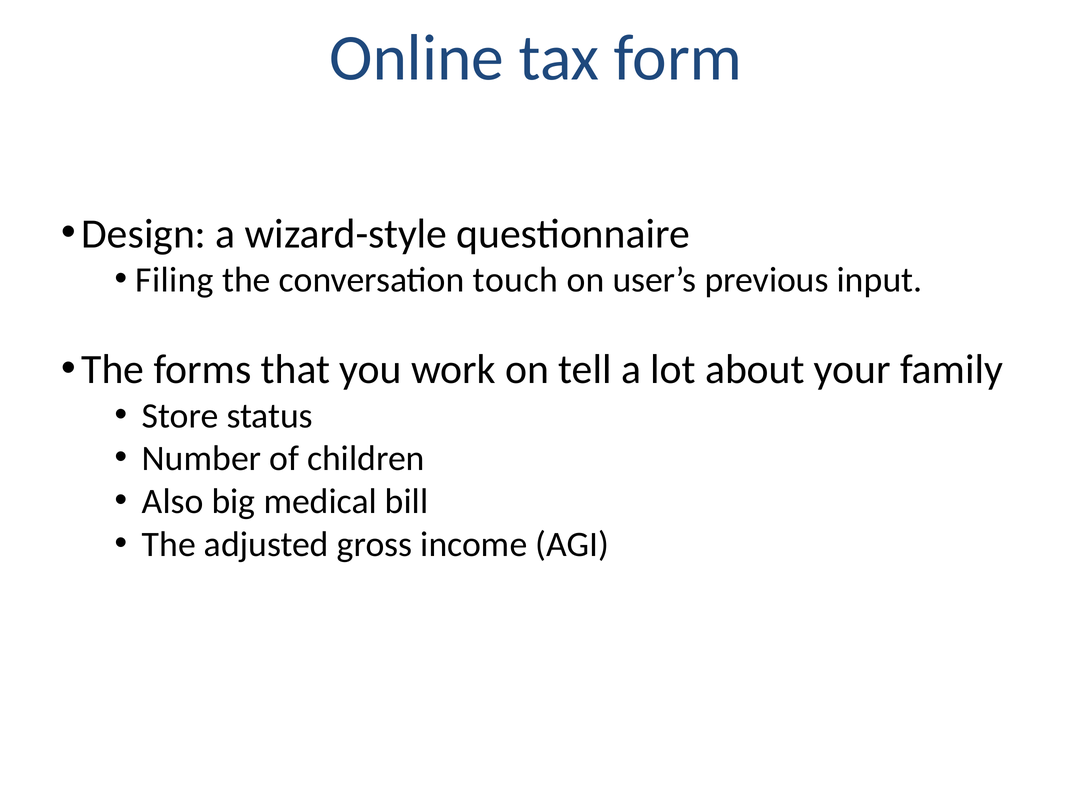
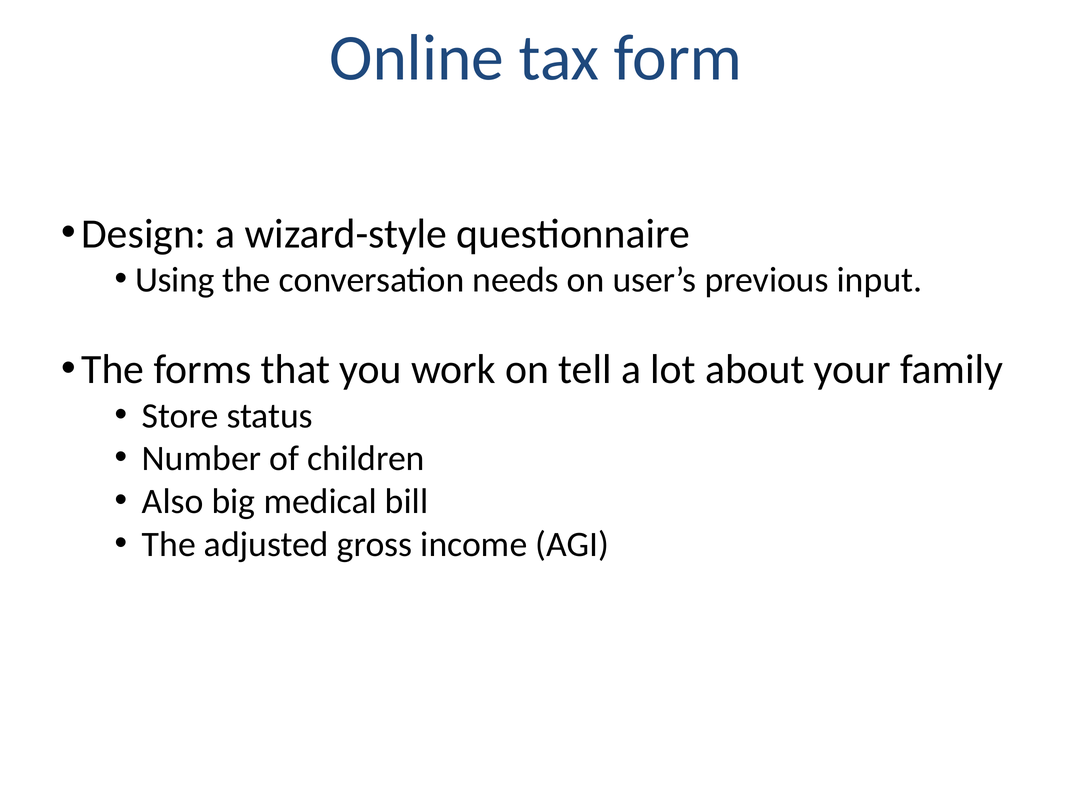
Filing: Filing -> Using
touch: touch -> needs
